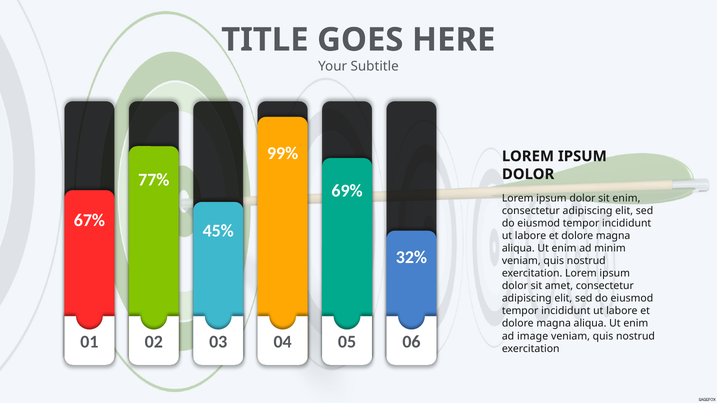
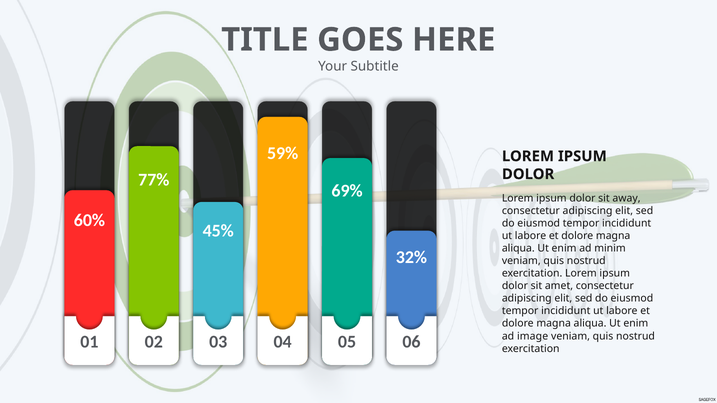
99%: 99% -> 59%
sit enim: enim -> away
67%: 67% -> 60%
